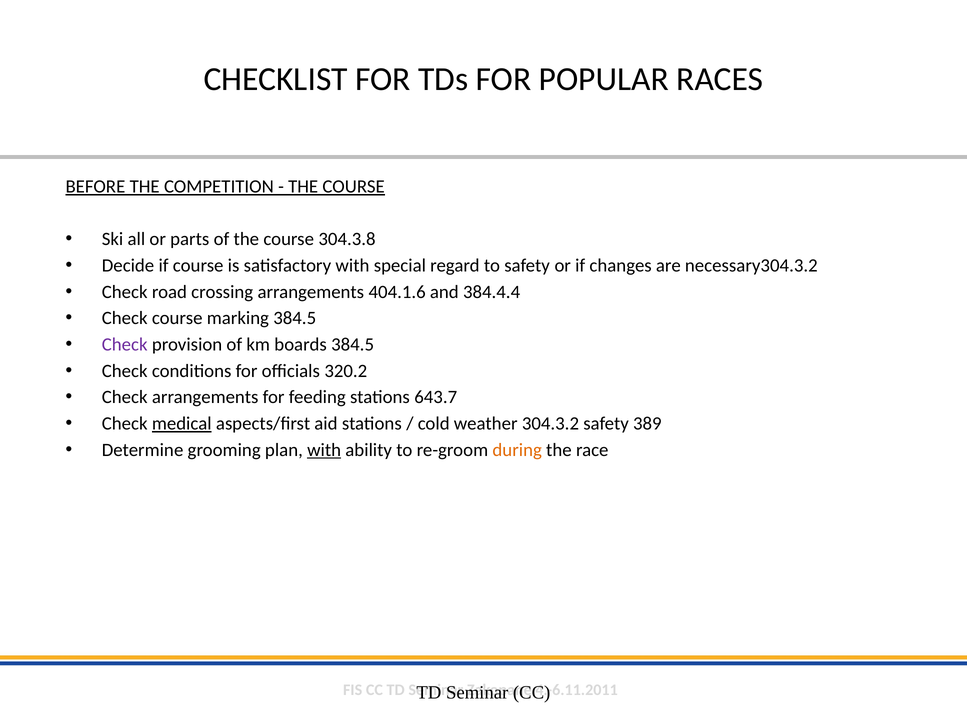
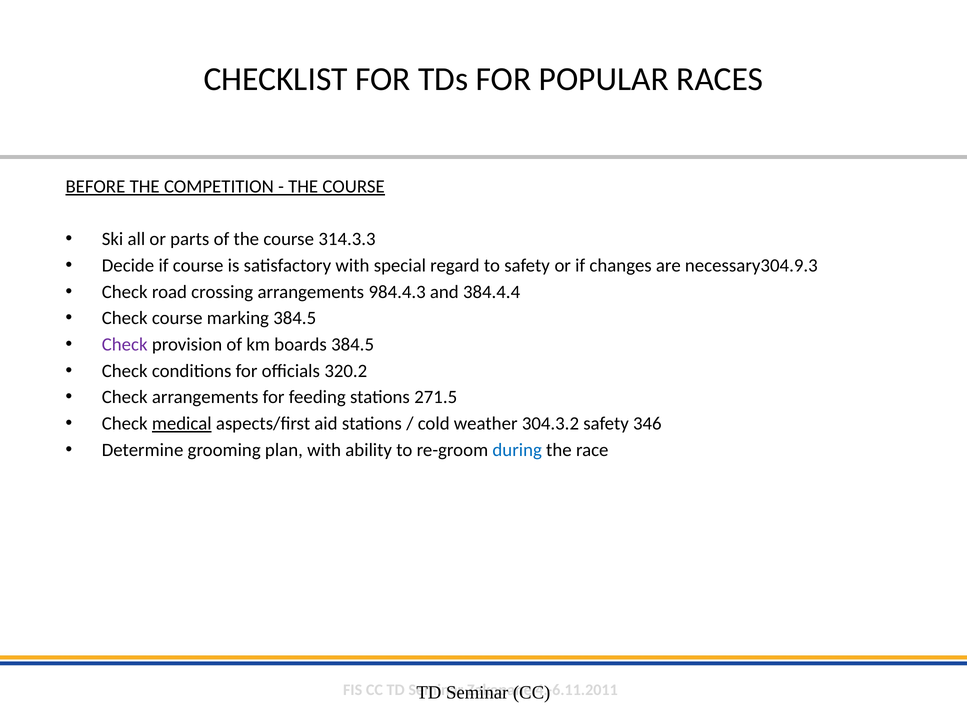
304.3.8: 304.3.8 -> 314.3.3
necessary304.3.2: necessary304.3.2 -> necessary304.9.3
404.1.6: 404.1.6 -> 984.4.3
643.7: 643.7 -> 271.5
389: 389 -> 346
with at (324, 450) underline: present -> none
during colour: orange -> blue
